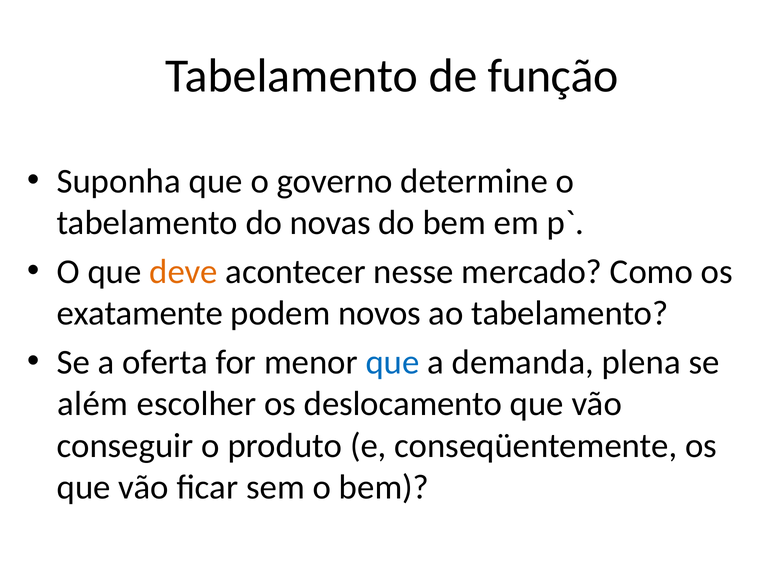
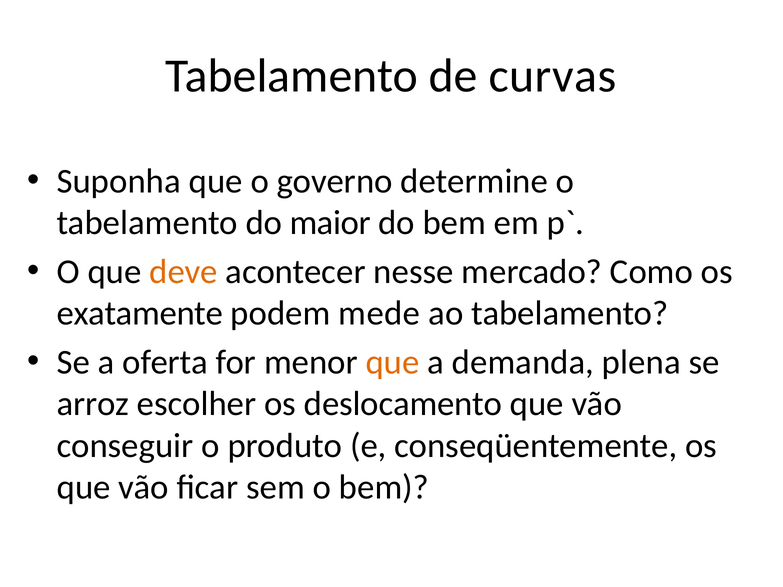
função: função -> curvas
novas: novas -> maior
novos: novos -> mede
que at (393, 362) colour: blue -> orange
além: além -> arroz
